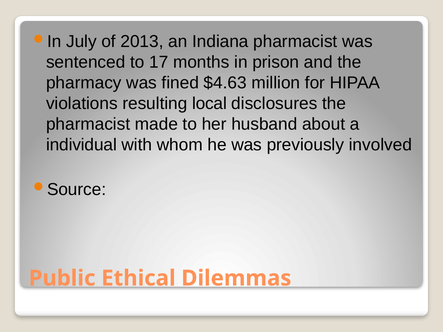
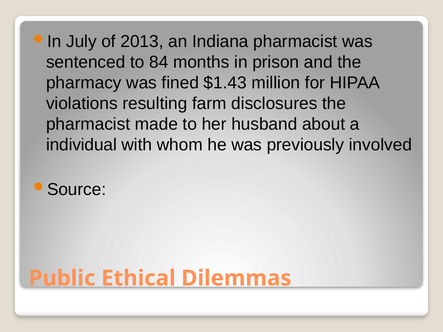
17: 17 -> 84
$4.63: $4.63 -> $1.43
local: local -> farm
